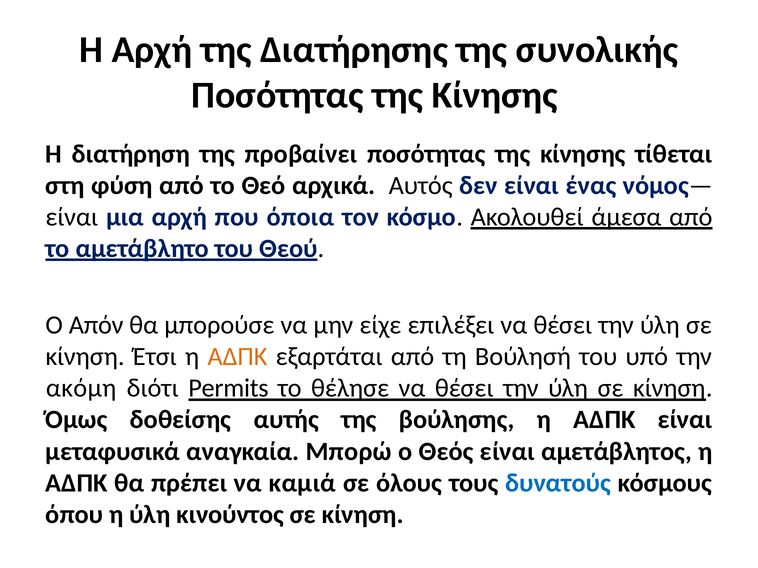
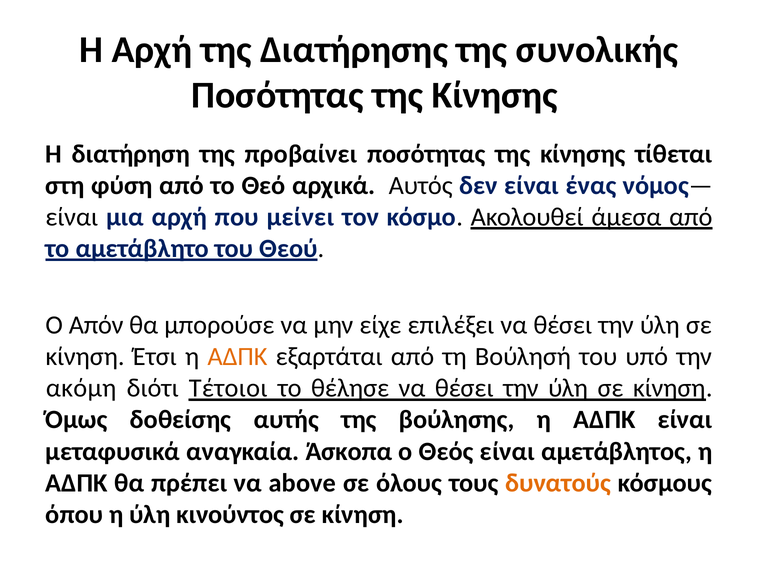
όποια: όποια -> μείνει
Permits: Permits -> Τέτοιοι
Μπορώ: Μπορώ -> Άσκοπα
καμιά: καμιά -> above
δυνατούς colour: blue -> orange
